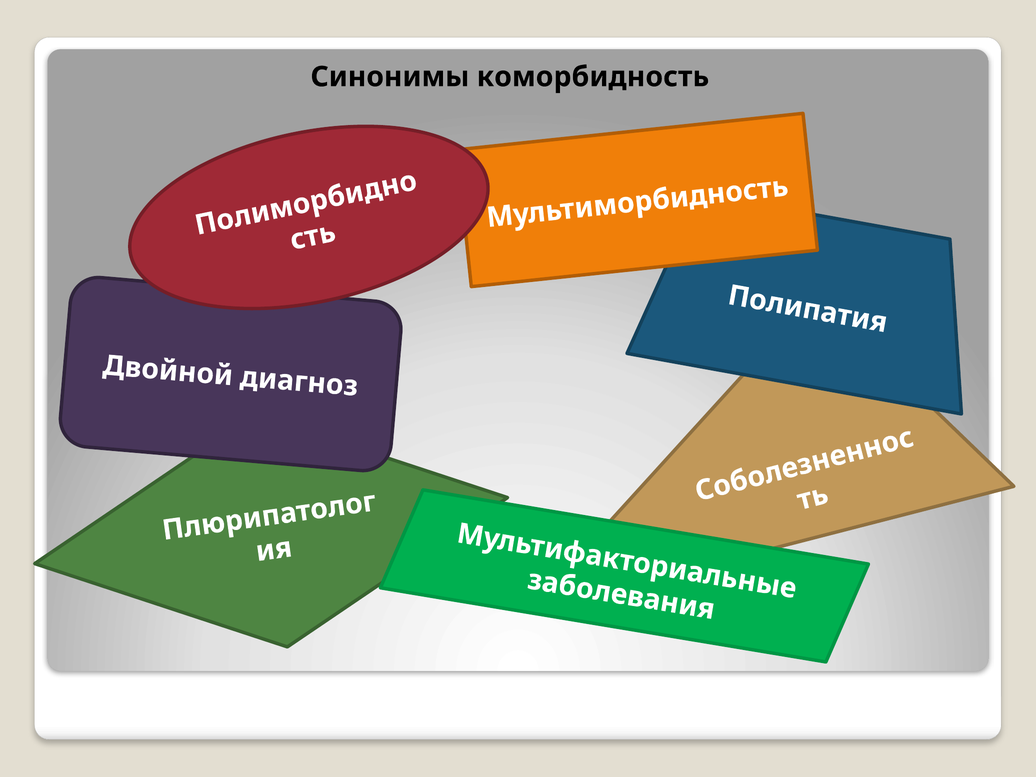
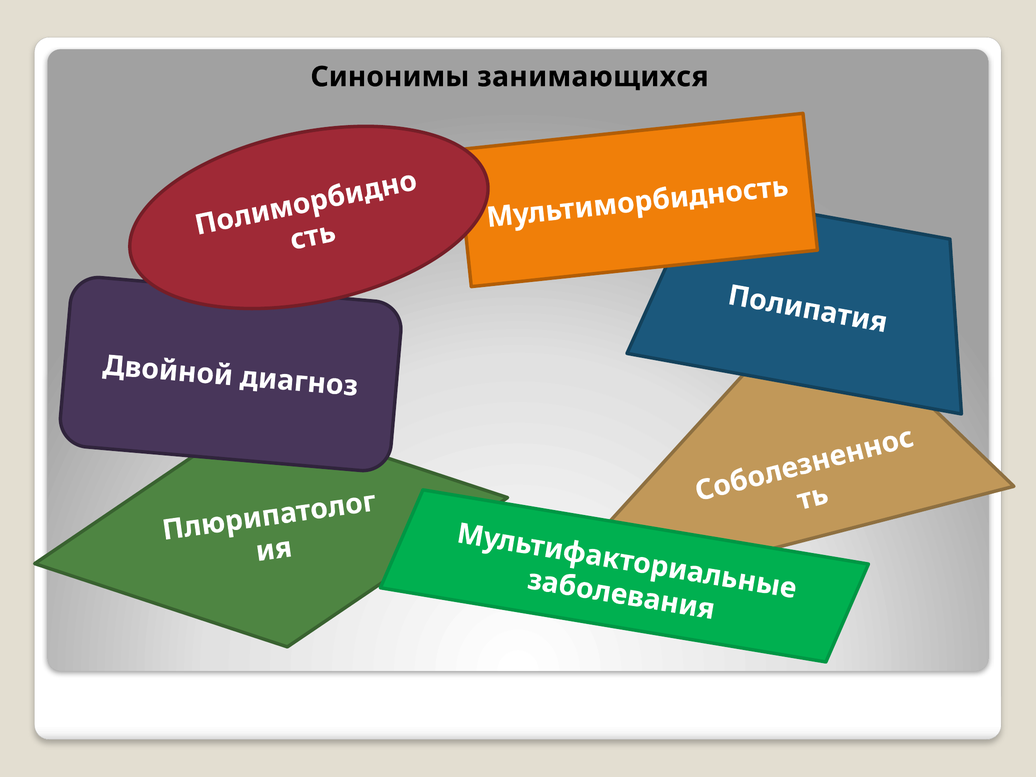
коморбидность: коморбидность -> занимающихся
